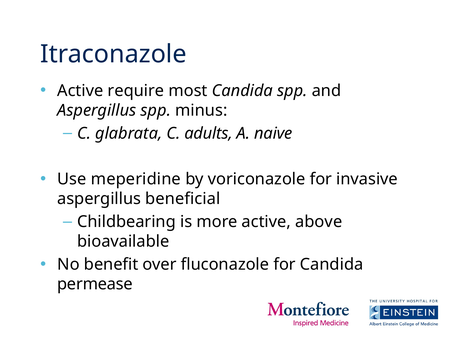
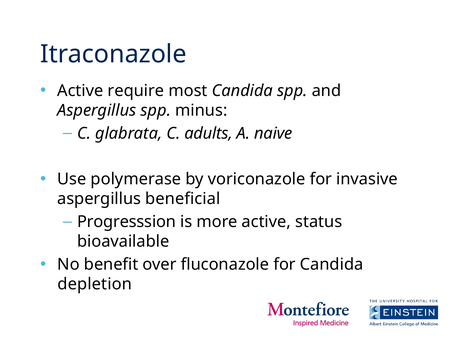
meperidine: meperidine -> polymerase
Childbearing: Childbearing -> Progresssion
above: above -> status
permease: permease -> depletion
